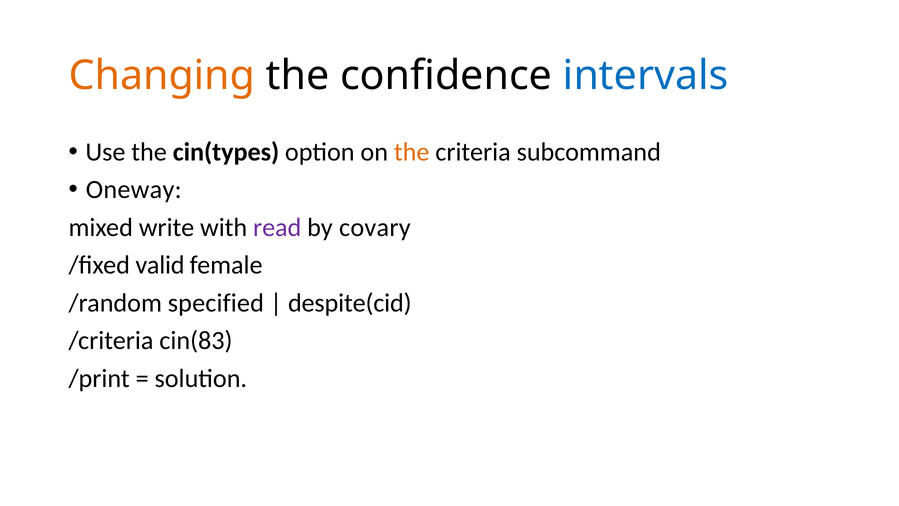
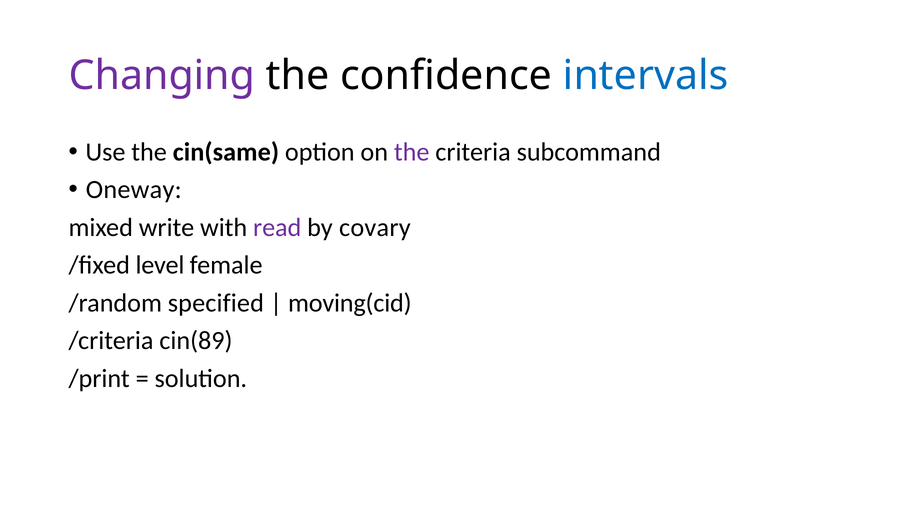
Changing colour: orange -> purple
cin(types: cin(types -> cin(same
the at (412, 152) colour: orange -> purple
valid: valid -> level
despite(cid: despite(cid -> moving(cid
cin(83: cin(83 -> cin(89
